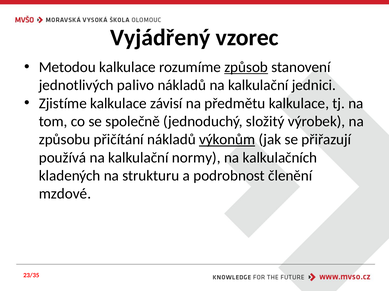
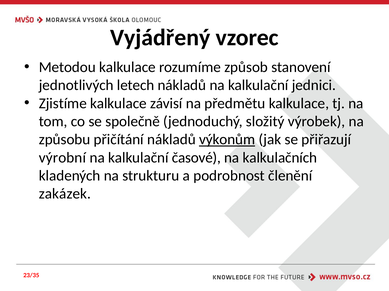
způsob underline: present -> none
palivo: palivo -> letech
používá: používá -> výrobní
normy: normy -> časové
mzdové: mzdové -> zakázek
